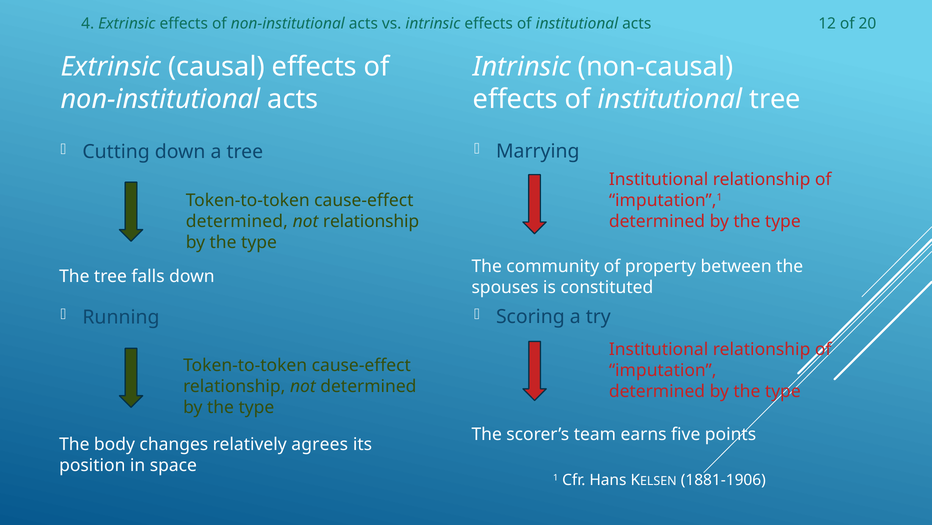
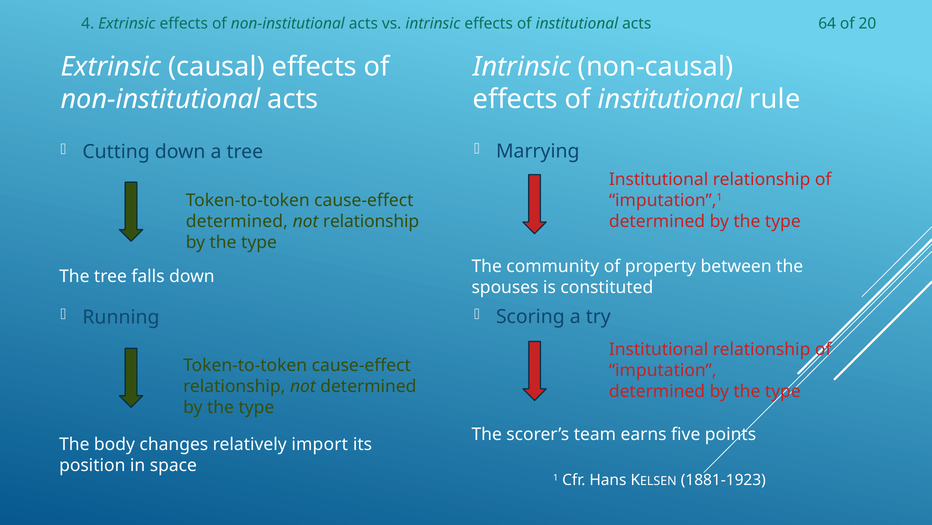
12: 12 -> 64
institutional tree: tree -> rule
agrees: agrees -> import
1881-1906: 1881-1906 -> 1881-1923
